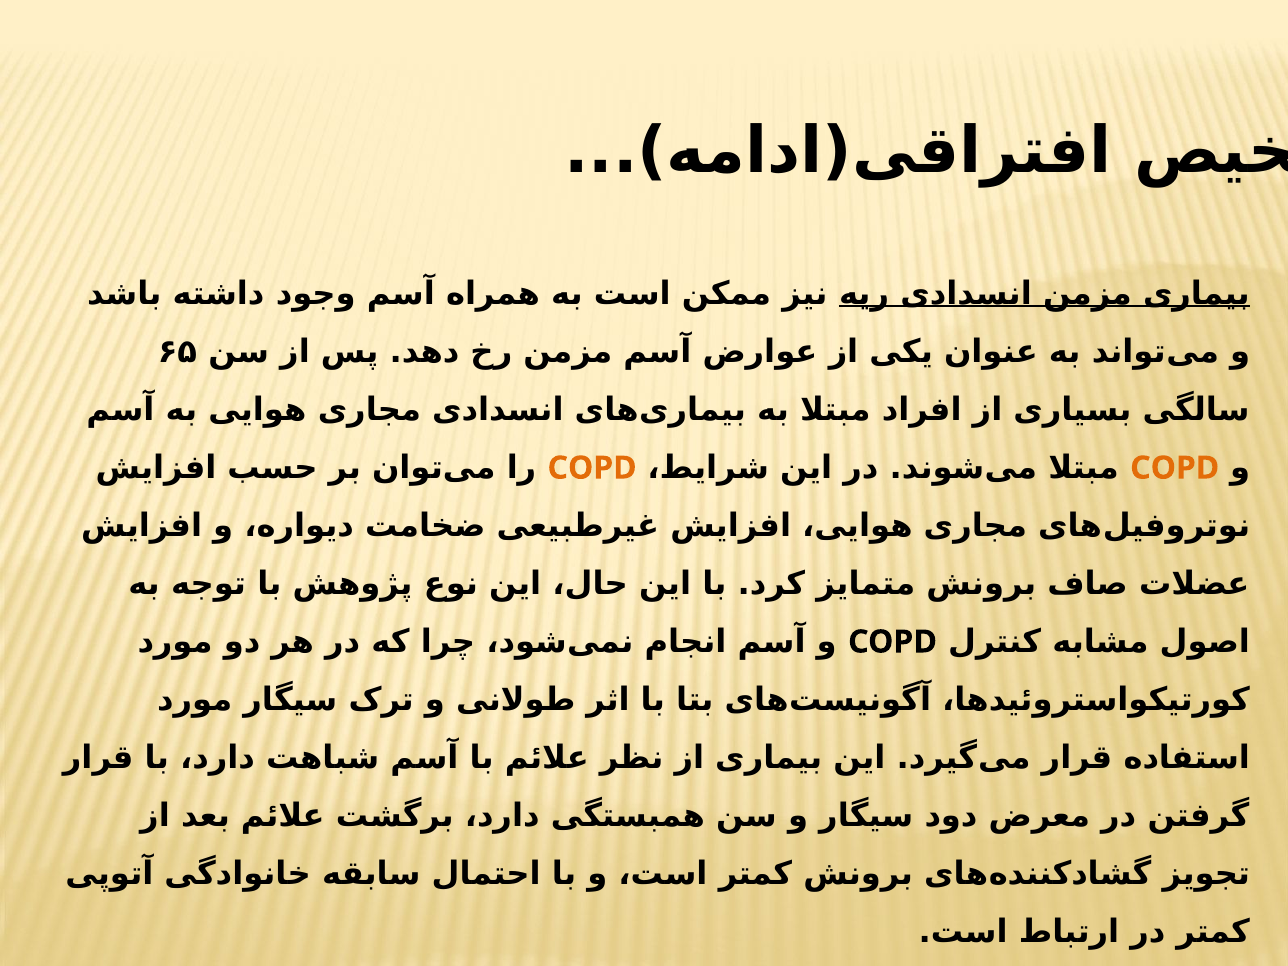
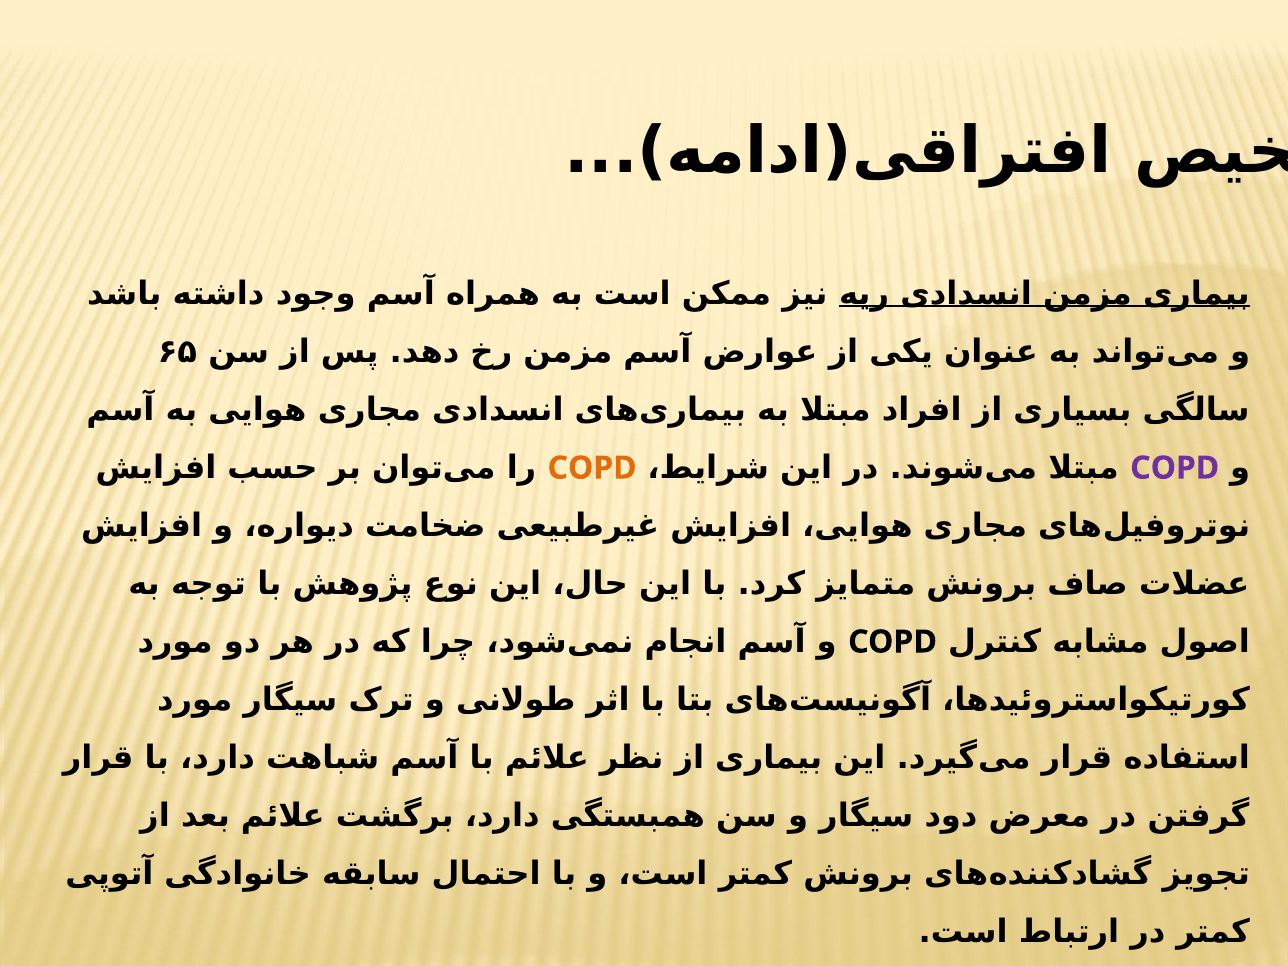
COPD at (1175, 468) colour: orange -> purple
